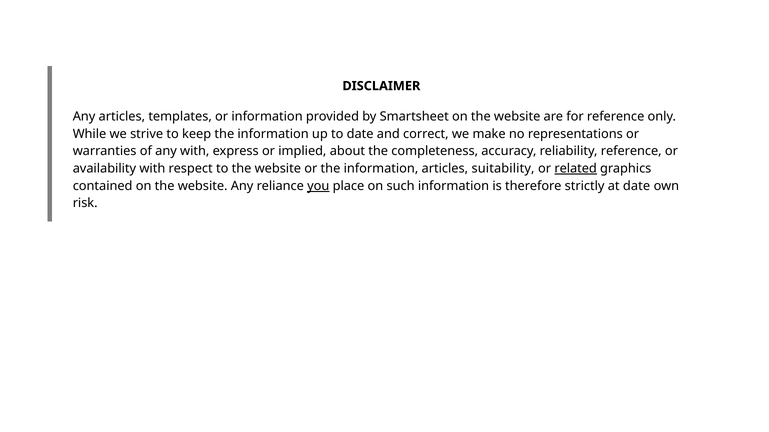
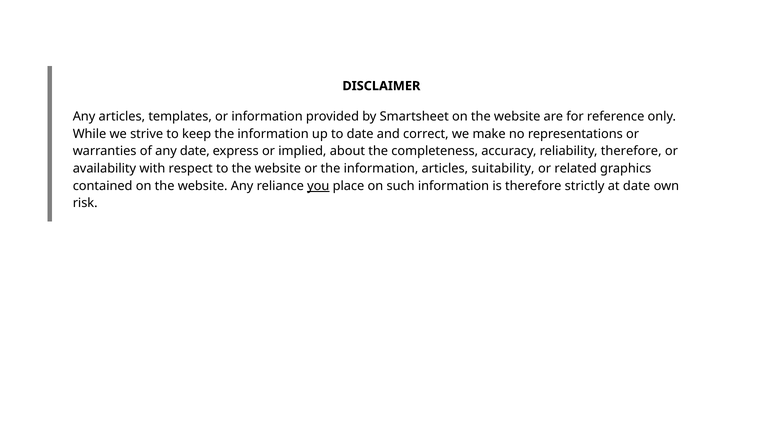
any with: with -> date
reliability reference: reference -> therefore
related underline: present -> none
